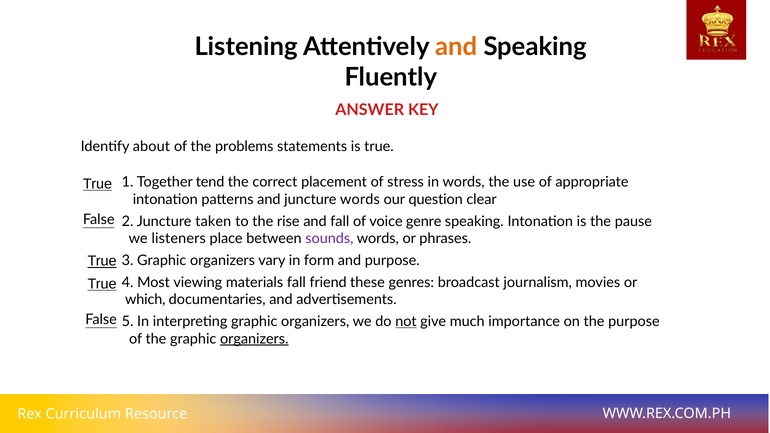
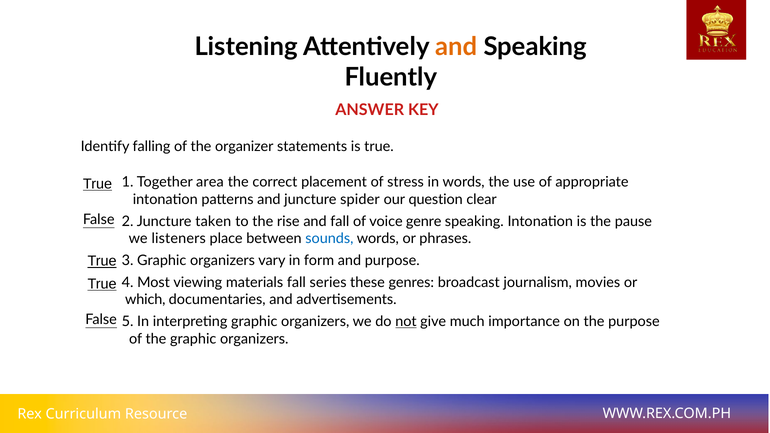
about: about -> falling
problems: problems -> organizer
tend: tend -> area
juncture words: words -> spider
sounds colour: purple -> blue
friend: friend -> series
organizers at (254, 339) underline: present -> none
